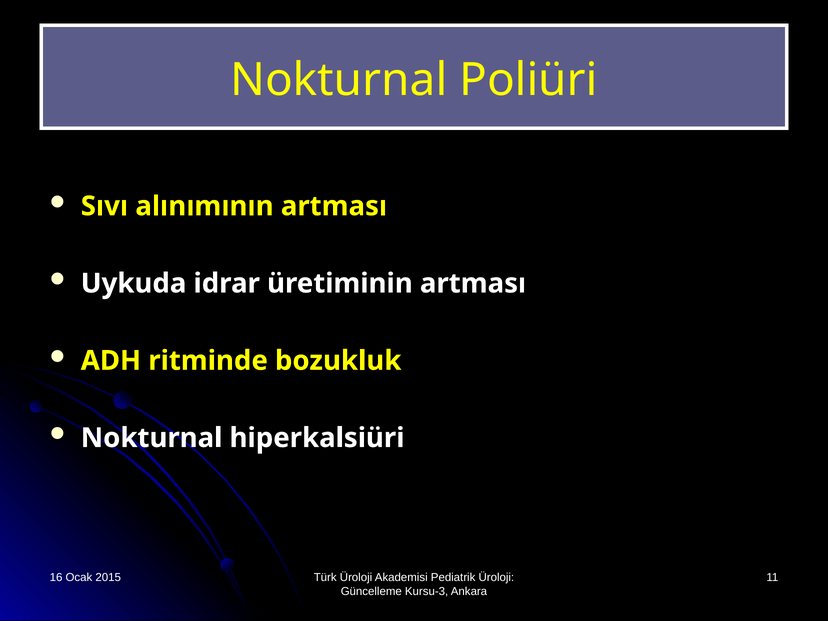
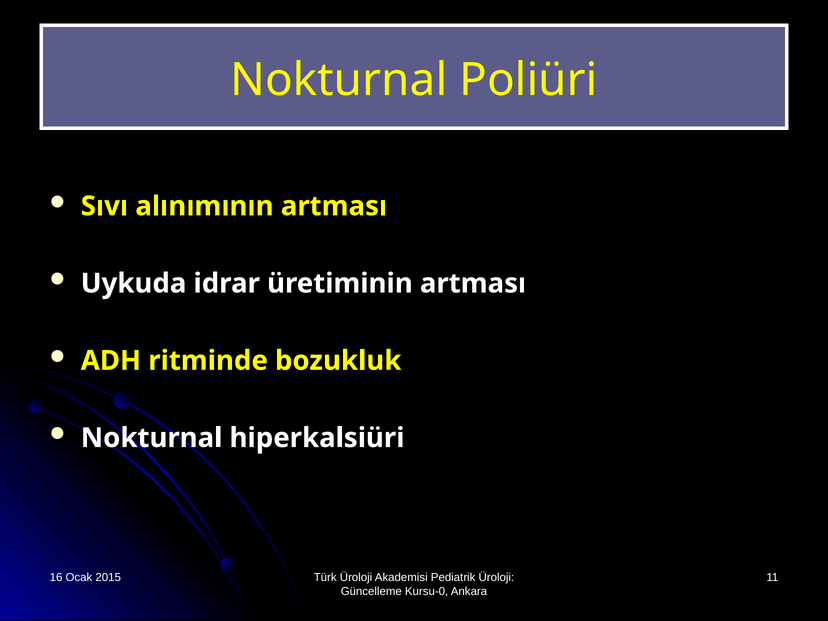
Kursu-3: Kursu-3 -> Kursu-0
